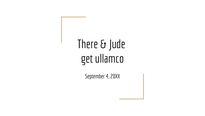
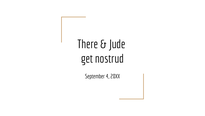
ullamco: ullamco -> nostrud
